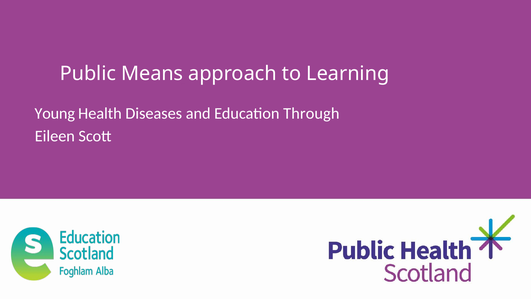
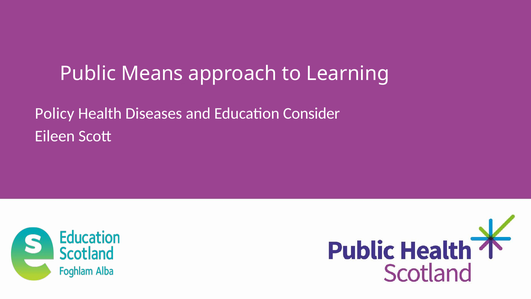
Young: Young -> Policy
Through: Through -> Consider
